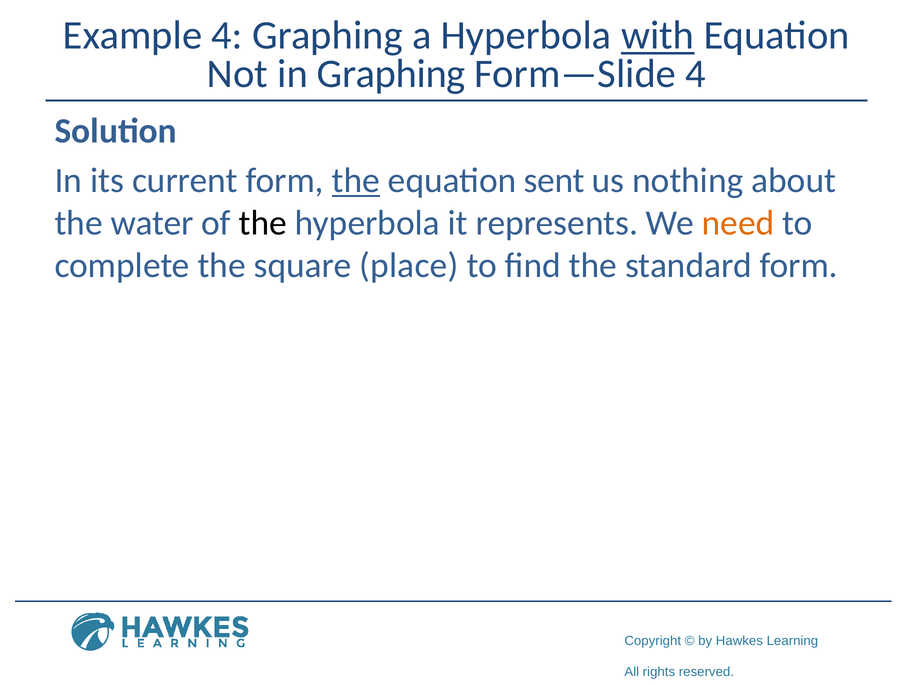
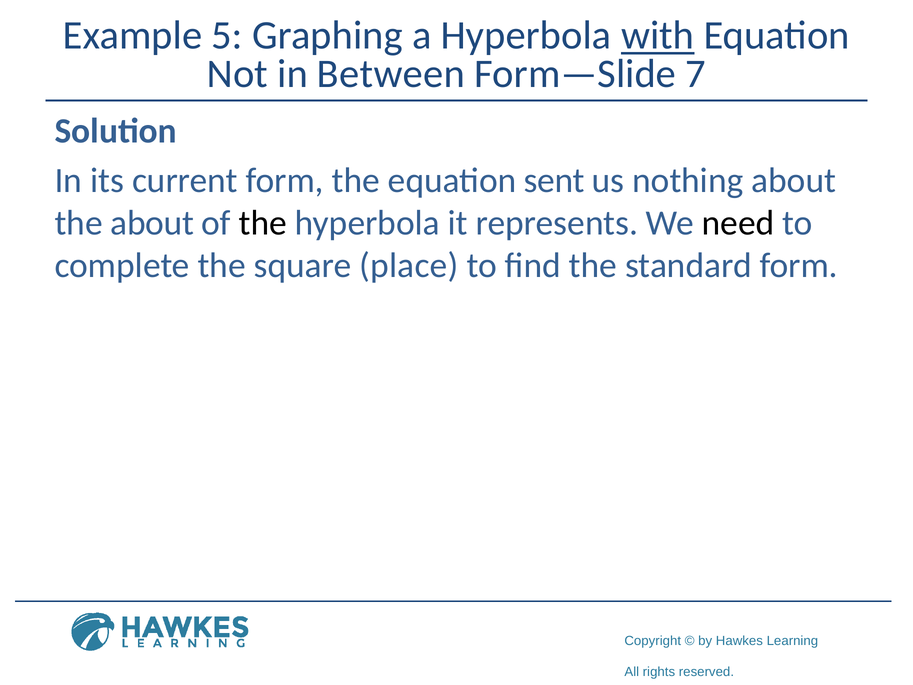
Example 4: 4 -> 5
in Graphing: Graphing -> Between
Form—Slide 4: 4 -> 7
the at (356, 181) underline: present -> none
the water: water -> about
need colour: orange -> black
